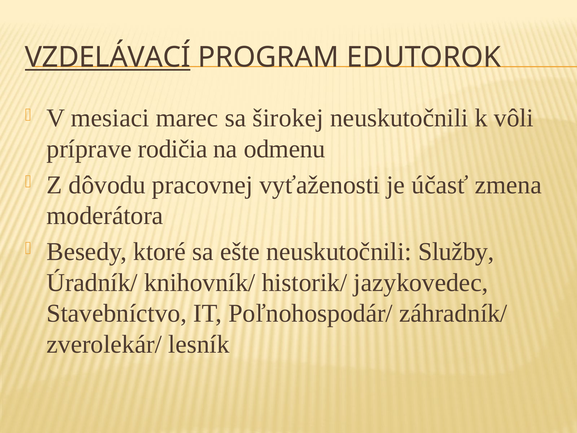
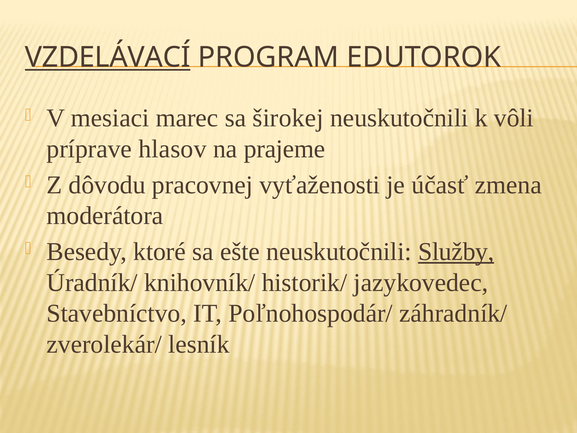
rodičia: rodičia -> hlasov
odmenu: odmenu -> prajeme
Služby underline: none -> present
